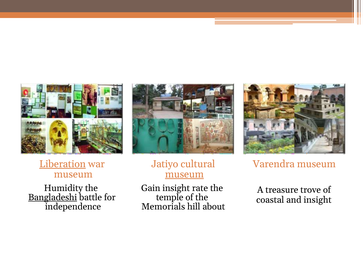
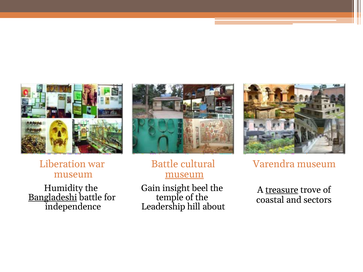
Liberation underline: present -> none
Jatiyo at (165, 164): Jatiyo -> Battle
rate: rate -> beel
treasure underline: none -> present
and insight: insight -> sectors
Memorials: Memorials -> Leadership
